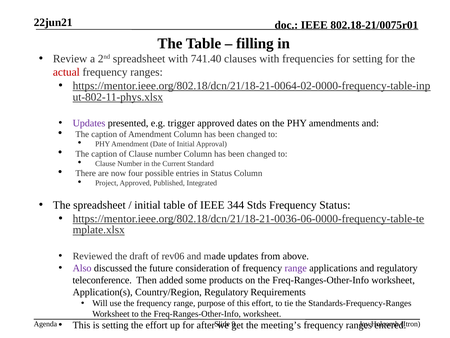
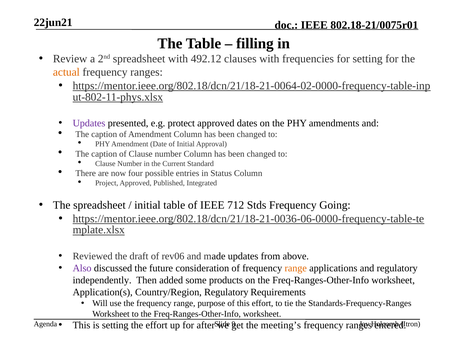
741.40: 741.40 -> 492.12
actual colour: red -> orange
trigger: trigger -> protect
344: 344 -> 712
Frequency Status: Status -> Going
range at (296, 268) colour: purple -> orange
teleconference: teleconference -> independently
